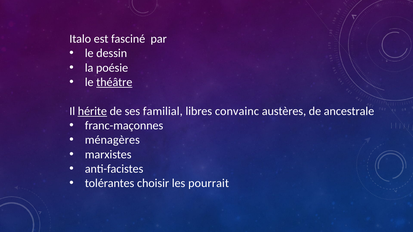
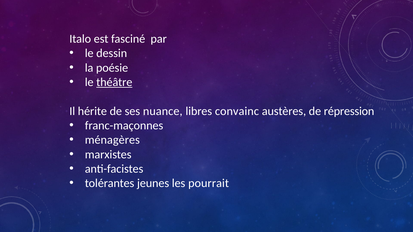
hérite underline: present -> none
familial: familial -> nuance
ancestrale: ancestrale -> répression
choisir: choisir -> jeunes
